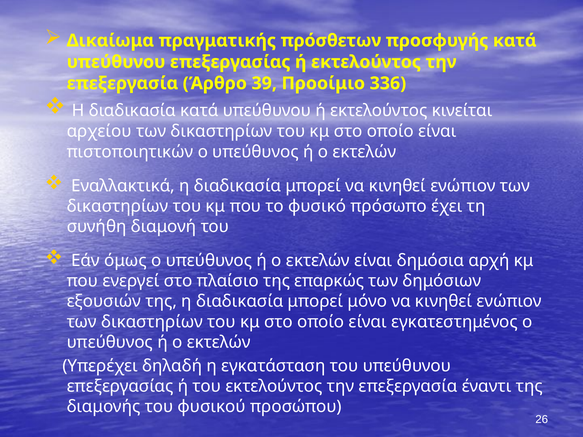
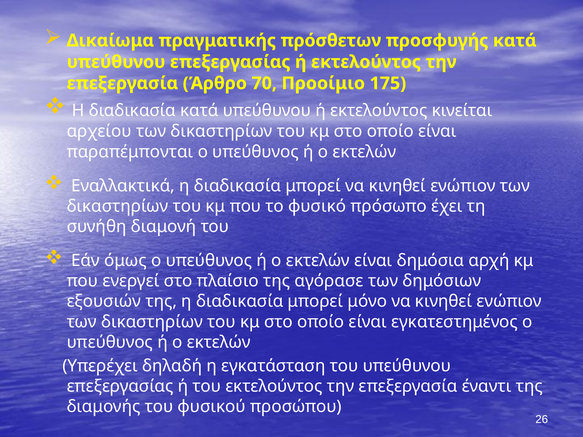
39: 39 -> 70
336: 336 -> 175
πιστοποιητικών: πιστοποιητικών -> παραπέμπονται
επαρκώς: επαρκώς -> αγόρασε
